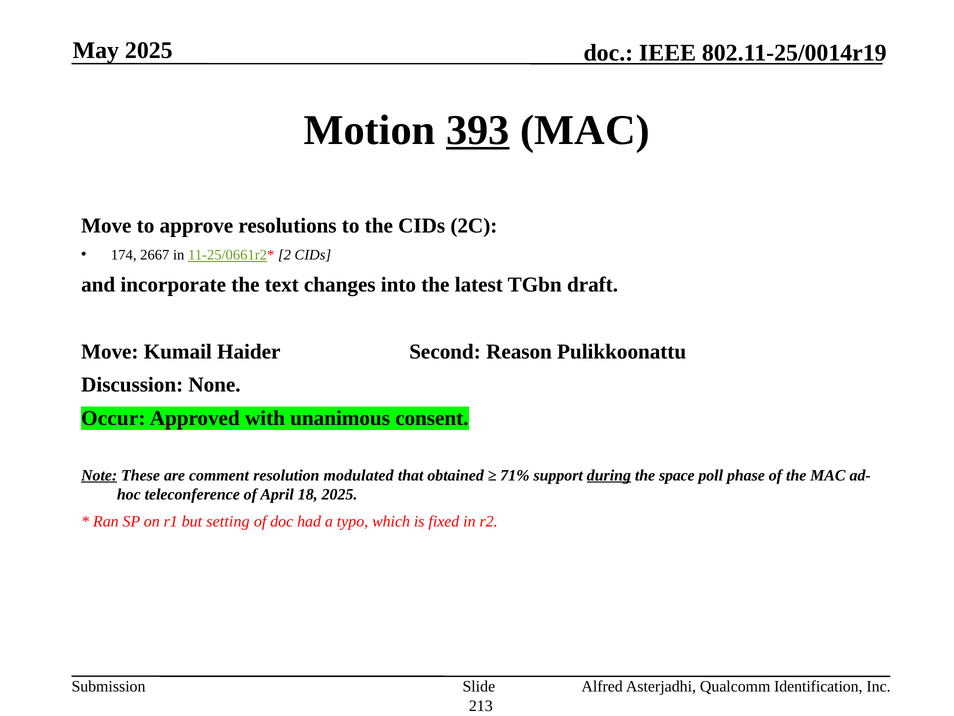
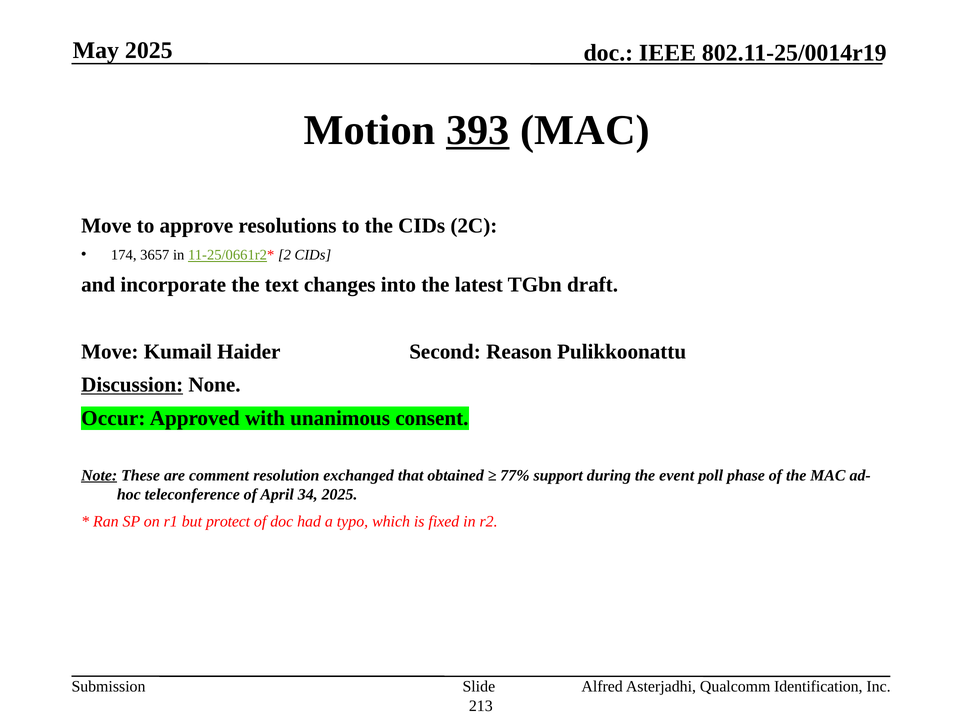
2667: 2667 -> 3657
Discussion underline: none -> present
modulated: modulated -> exchanged
71%: 71% -> 77%
during underline: present -> none
space: space -> event
18: 18 -> 34
setting: setting -> protect
